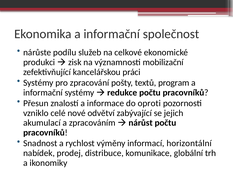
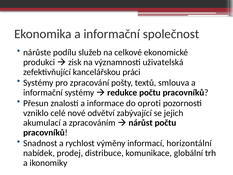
mobilizační: mobilizační -> uživatelská
program: program -> smlouva
